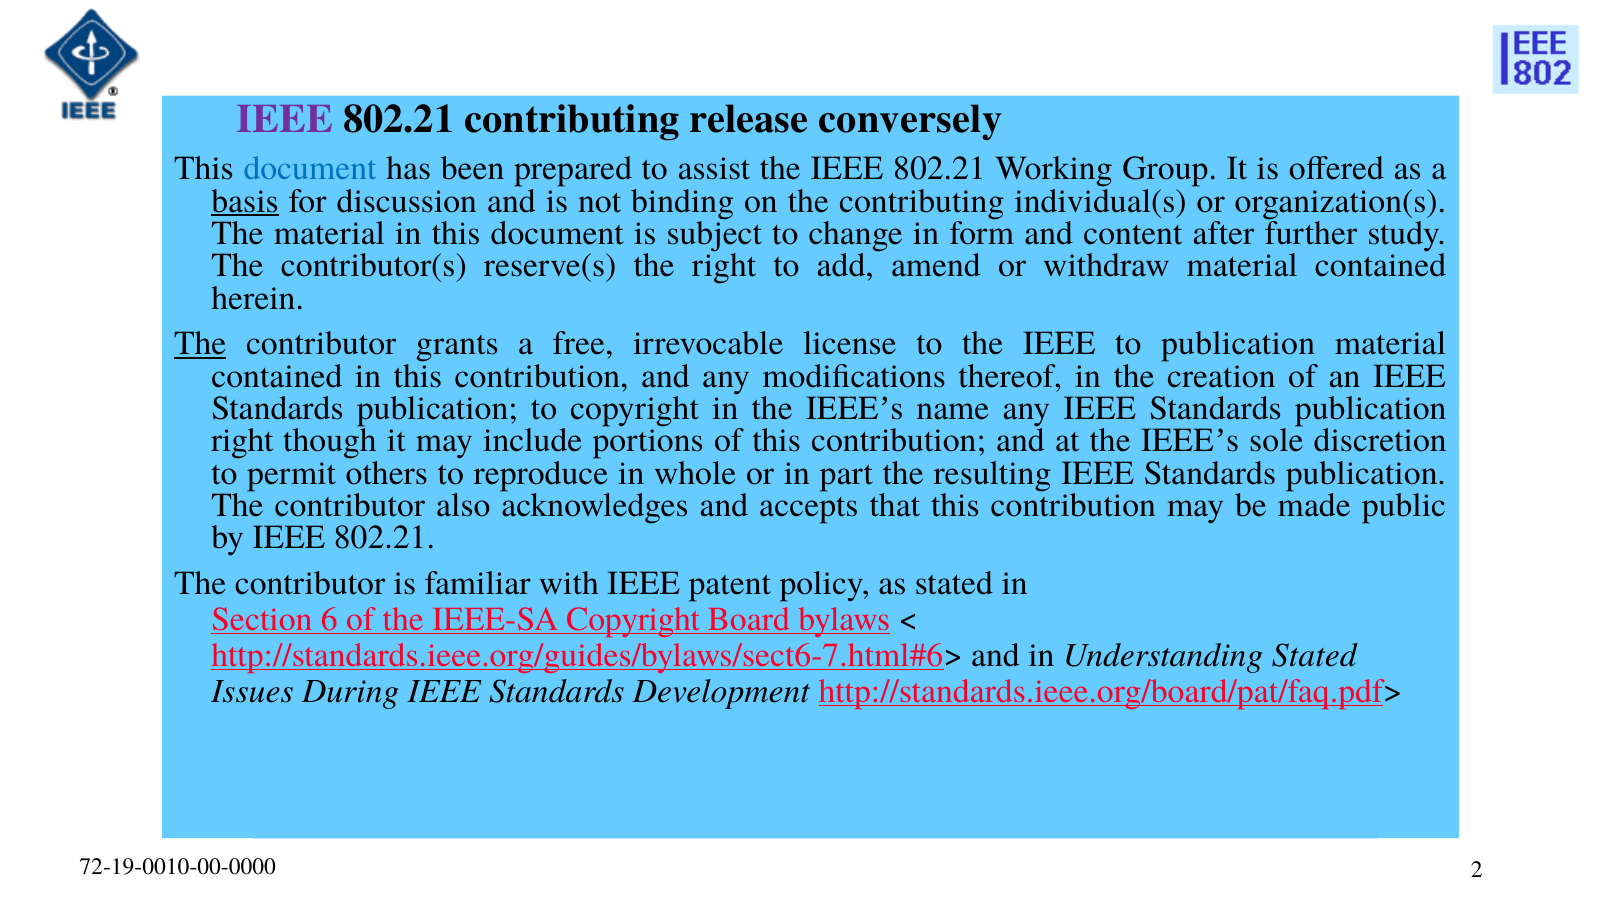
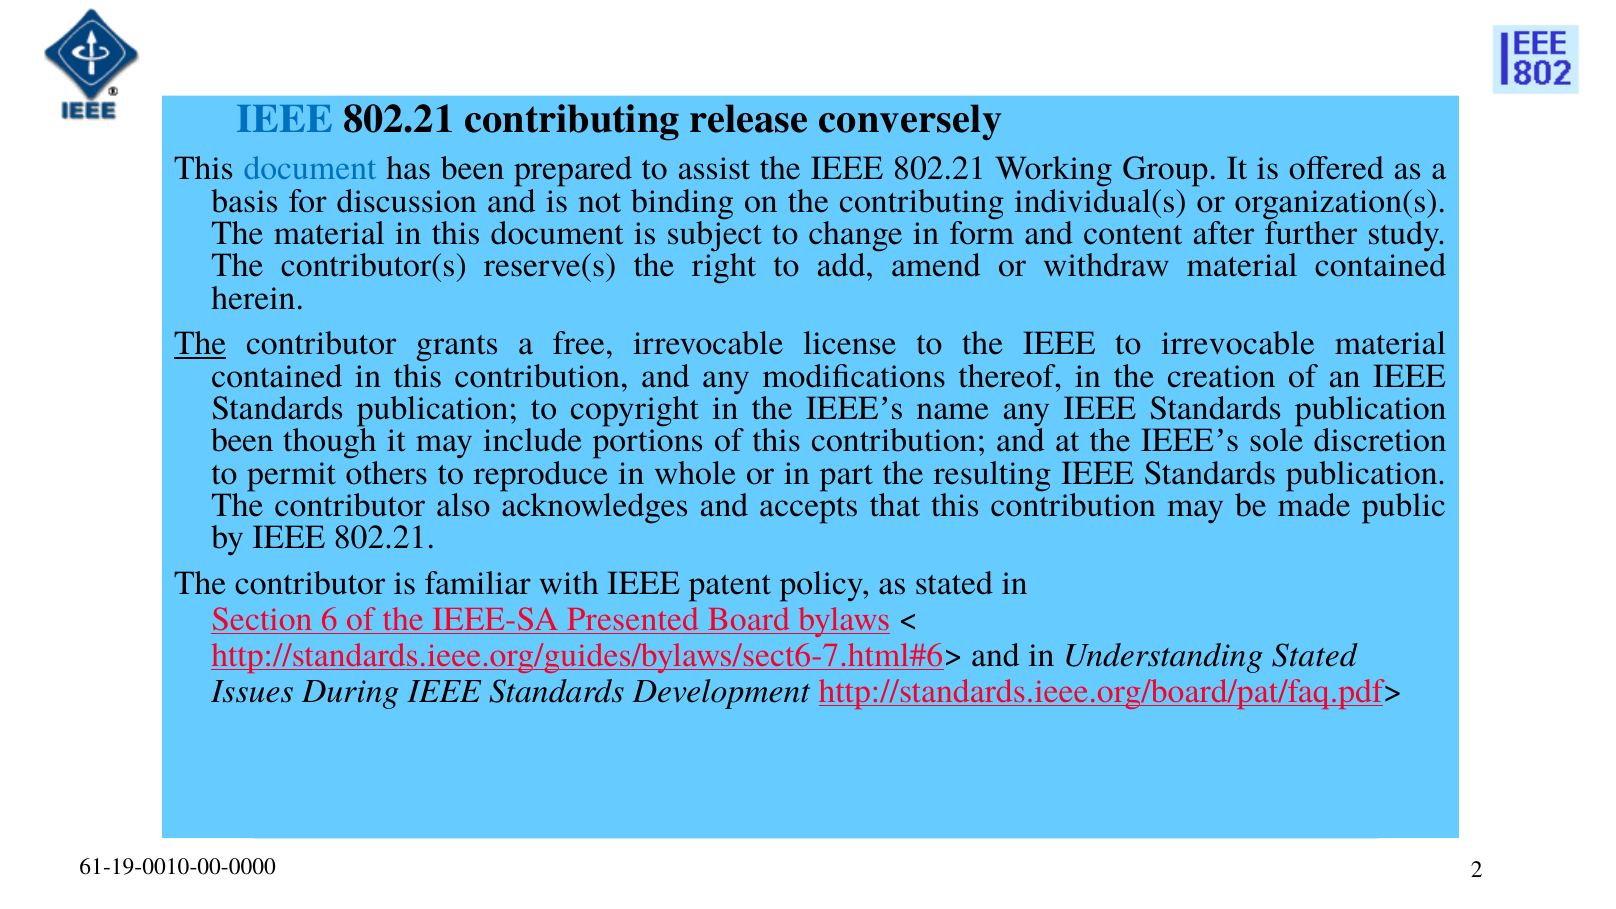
IEEE at (285, 119) colour: purple -> blue
basis at (245, 201) underline: present -> none
publication at (1238, 344): publication -> irrevocable
right at (242, 441): right -> been
IEEE-SA Copyright: Copyright -> Presented
72-19-0010-00-0000: 72-19-0010-00-0000 -> 61-19-0010-00-0000
